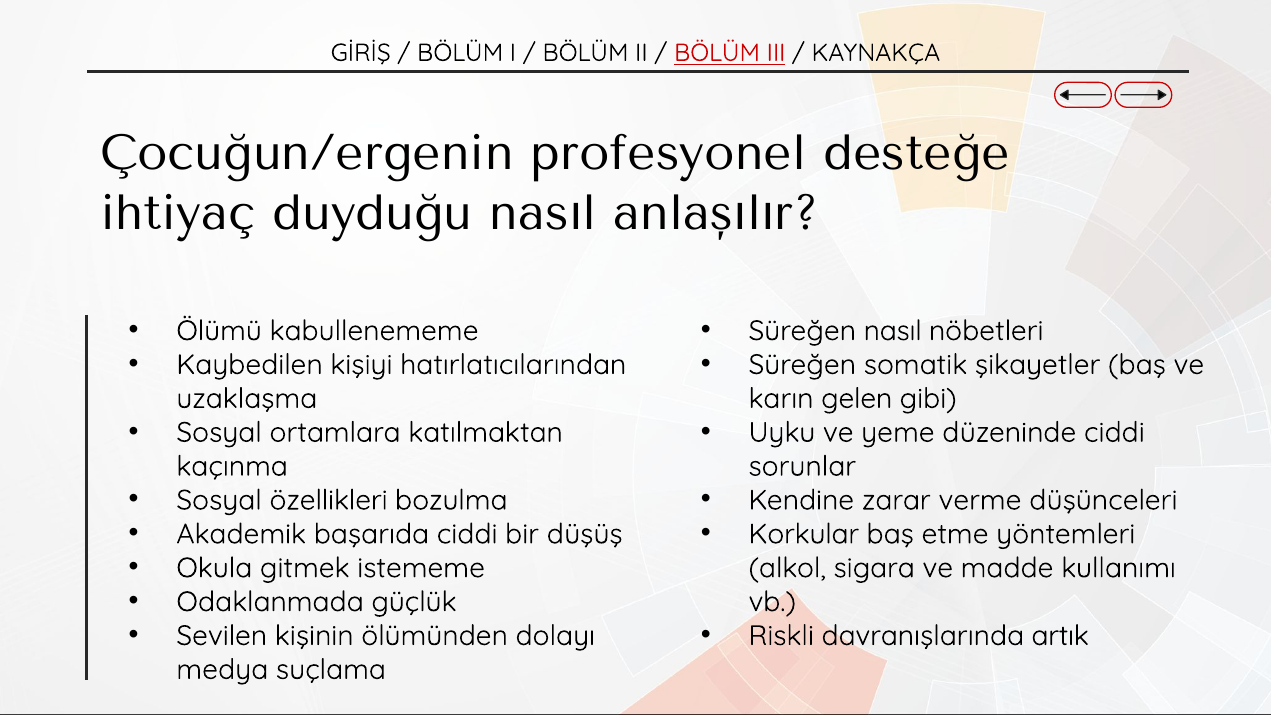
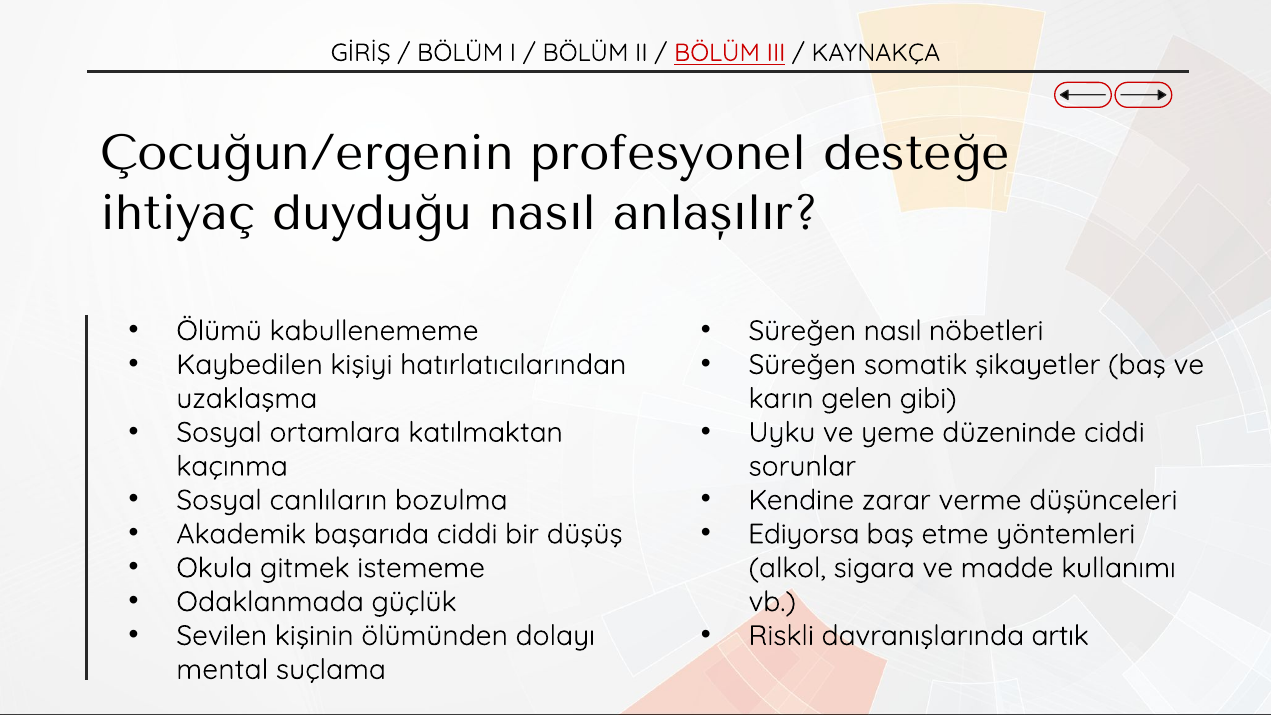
özellikleri: özellikleri -> canlıların
Korkular: Korkular -> Ediyorsa
medya: medya -> mental
